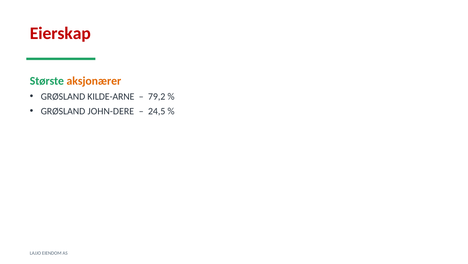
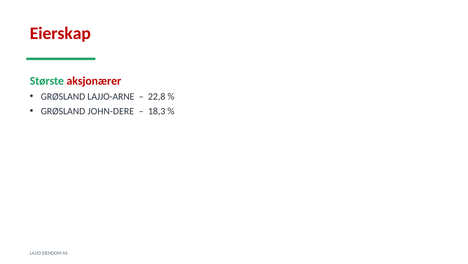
aksjonærer colour: orange -> red
KILDE-ARNE: KILDE-ARNE -> LAJJO-ARNE
79,2: 79,2 -> 22,8
24,5: 24,5 -> 18,3
